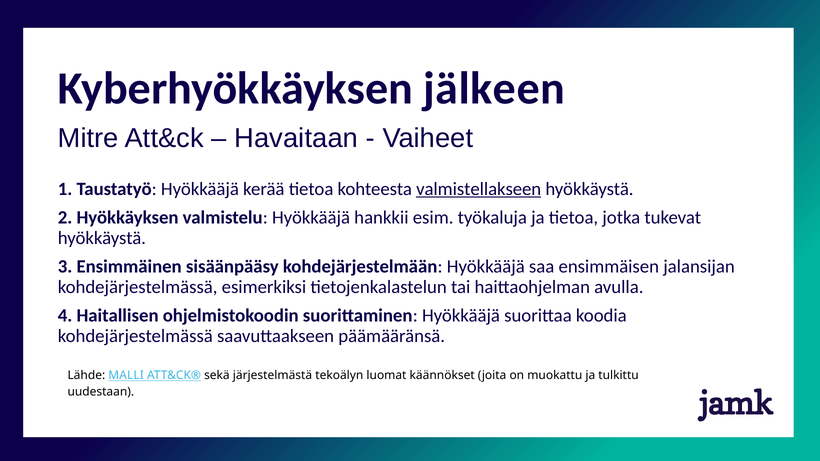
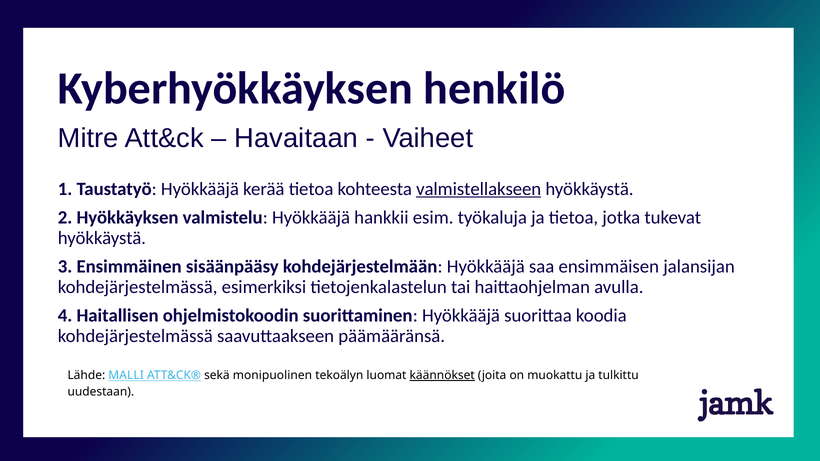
jälkeen: jälkeen -> henkilö
järjestelmästä: järjestelmästä -> monipuolinen
käännökset underline: none -> present
